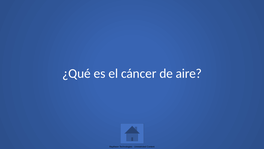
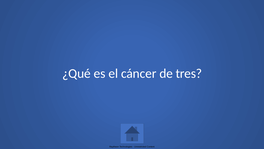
aire: aire -> tres
